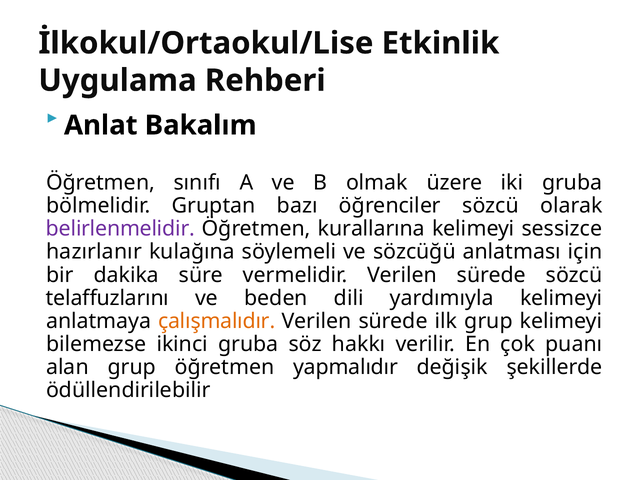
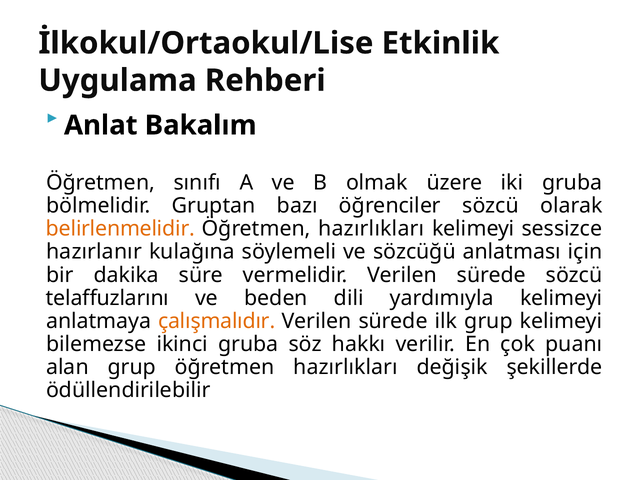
belirlenmelidir colour: purple -> orange
kurallarına at (371, 229): kurallarına -> hazırlıkları
grup öğretmen yapmalıdır: yapmalıdır -> hazırlıkları
